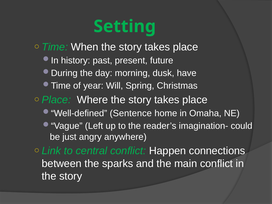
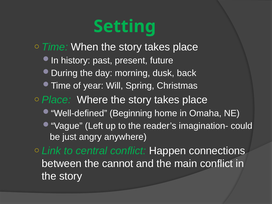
have: have -> back
Sentence: Sentence -> Beginning
sparks: sparks -> cannot
